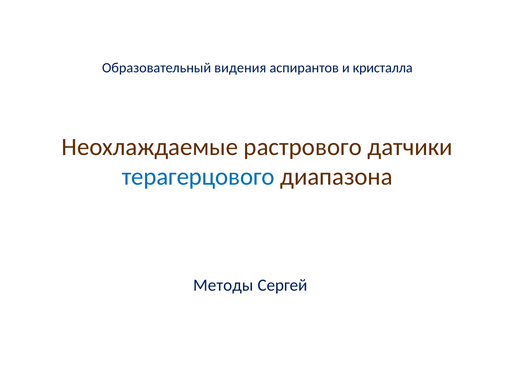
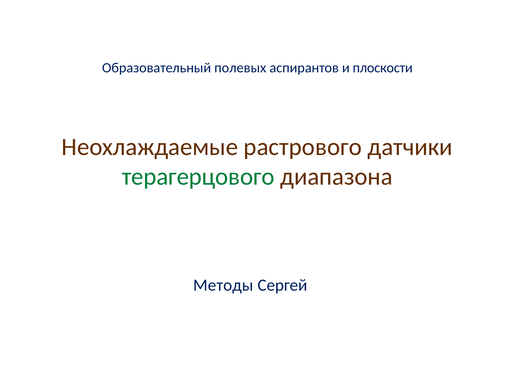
видения: видения -> полевых
кристалла: кристалла -> плоскости
терагерцового colour: blue -> green
